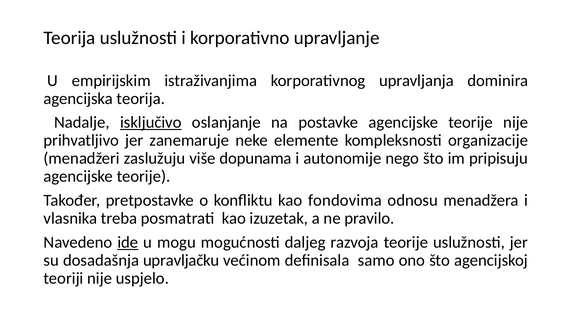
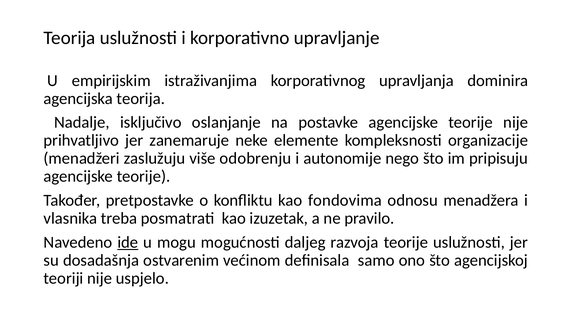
isključivo underline: present -> none
dopunama: dopunama -> odobrenju
upravljačku: upravljačku -> ostvarenim
